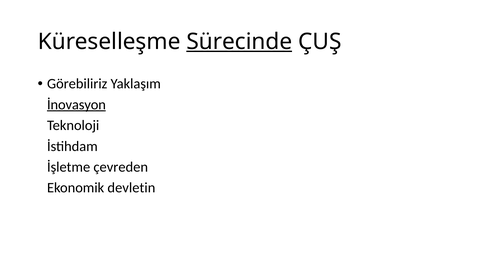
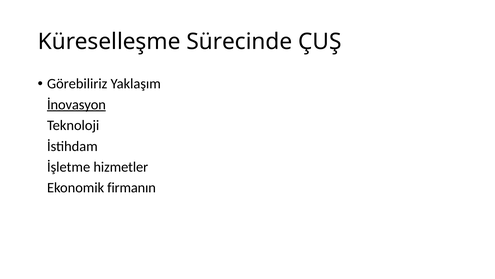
Sürecinde underline: present -> none
çevreden: çevreden -> hizmetler
devletin: devletin -> firmanın
